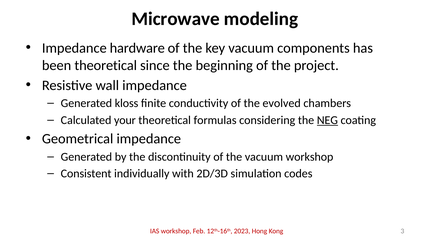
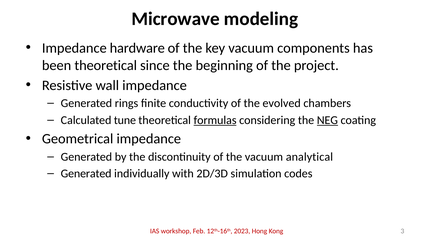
kloss: kloss -> rings
your: your -> tune
formulas underline: none -> present
vacuum workshop: workshop -> analytical
Consistent at (86, 174): Consistent -> Generated
